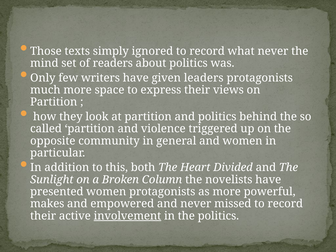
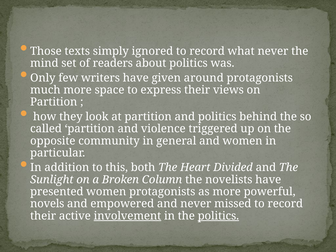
leaders: leaders -> around
makes: makes -> novels
politics at (218, 216) underline: none -> present
